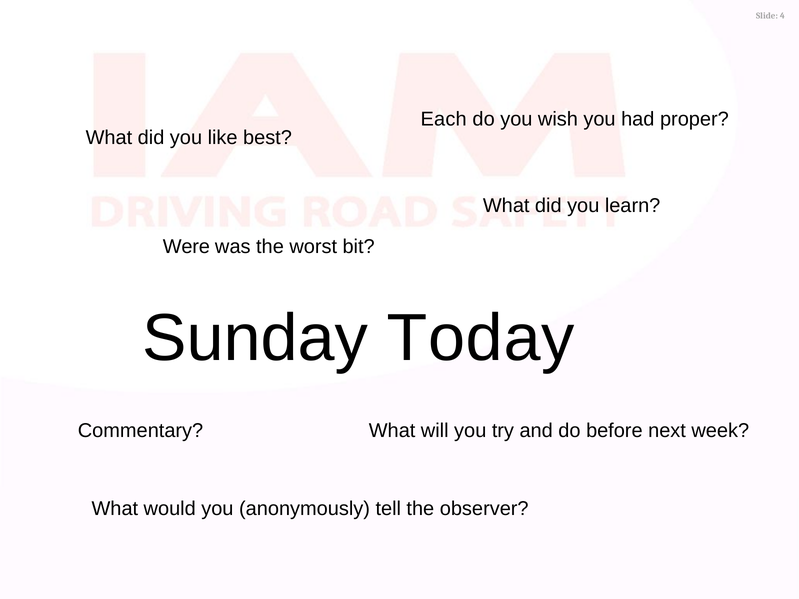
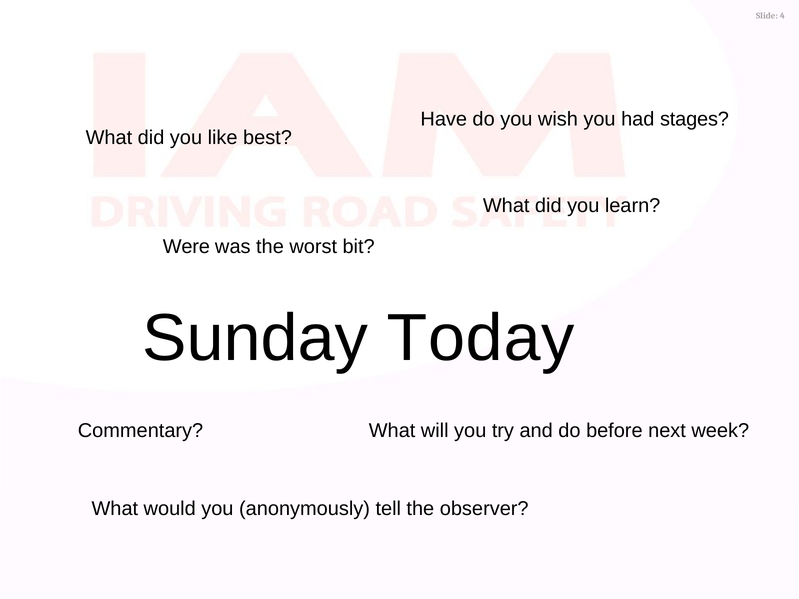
Each: Each -> Have
proper: proper -> stages
